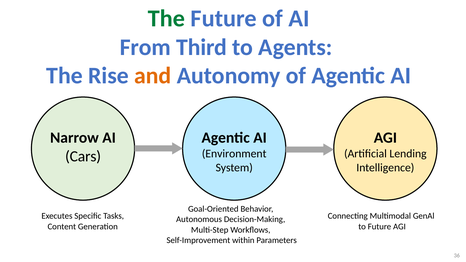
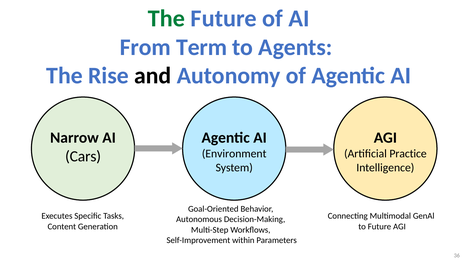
Third: Third -> Term
and colour: orange -> black
Lending: Lending -> Practice
